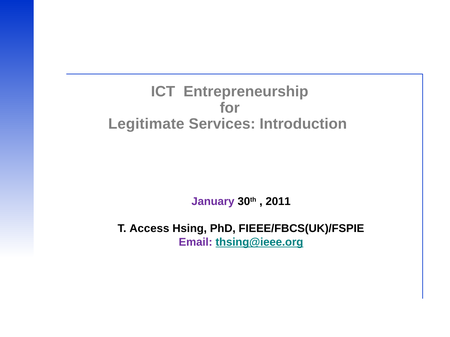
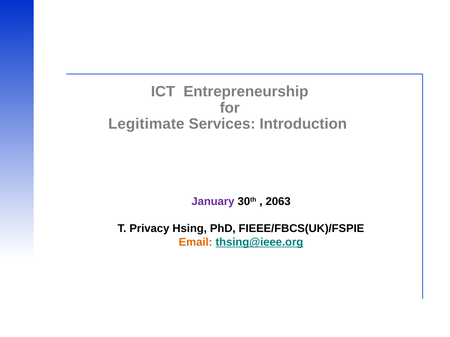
2011: 2011 -> 2063
Access: Access -> Privacy
Email colour: purple -> orange
